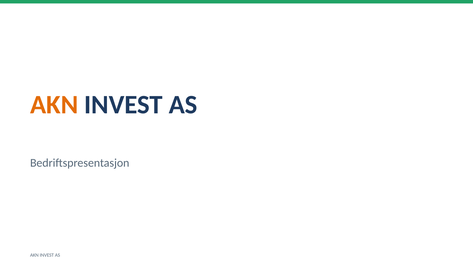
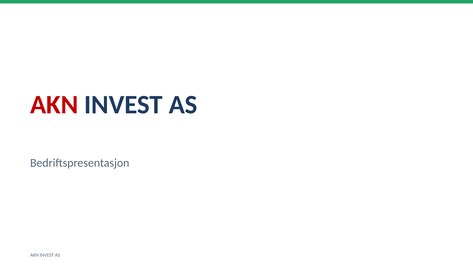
AKN at (54, 105) colour: orange -> red
